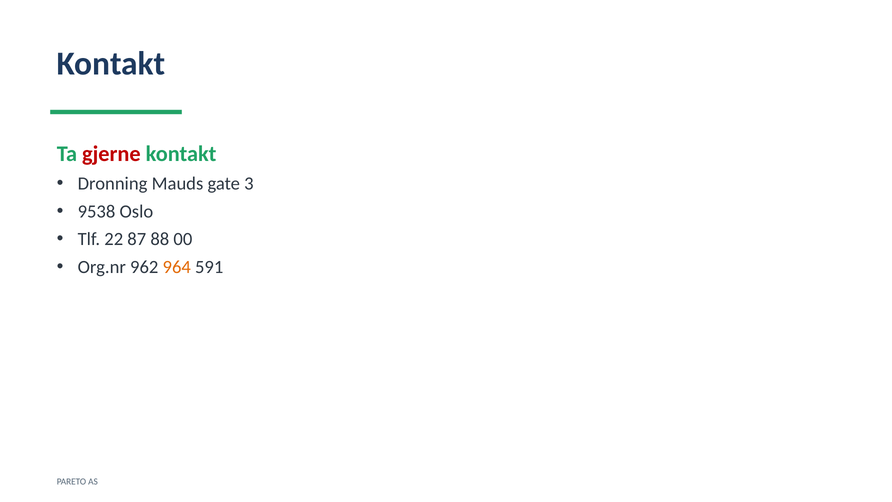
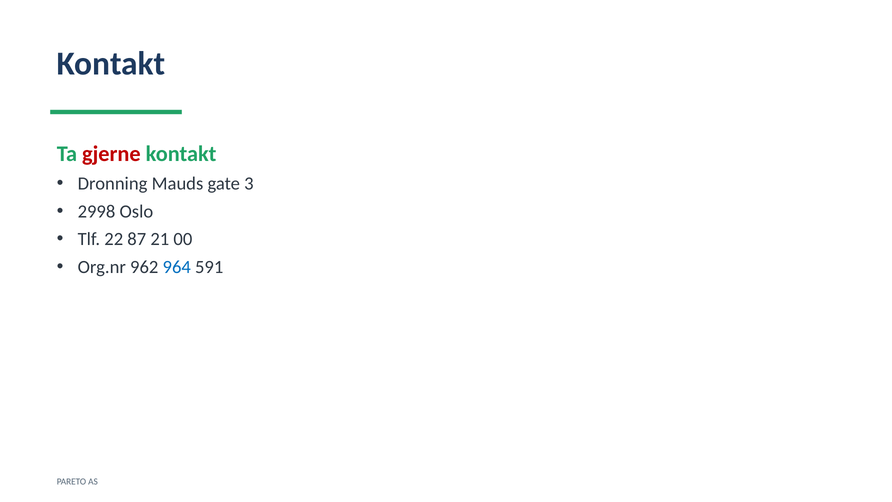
9538: 9538 -> 2998
88: 88 -> 21
964 colour: orange -> blue
